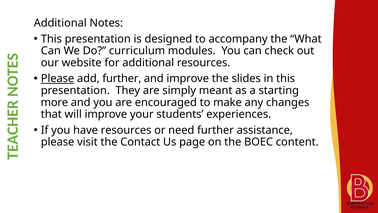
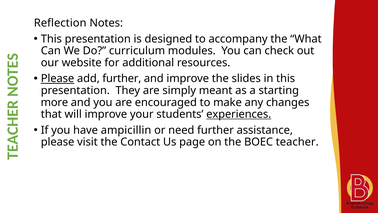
Additional at (60, 23): Additional -> Reflection
experiences underline: none -> present
have resources: resources -> ampicillin
content: content -> teacher
